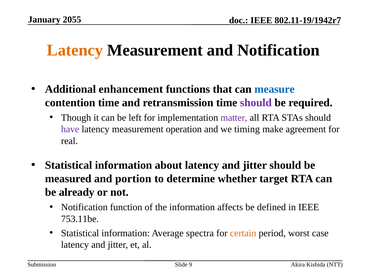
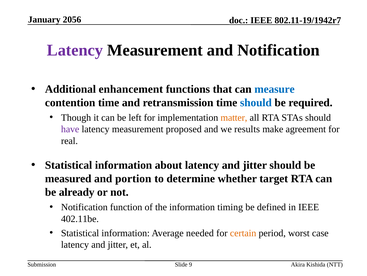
2055: 2055 -> 2056
Latency at (75, 50) colour: orange -> purple
should at (256, 102) colour: purple -> blue
matter colour: purple -> orange
operation: operation -> proposed
timing: timing -> results
affects: affects -> timing
753.11be: 753.11be -> 402.11be
spectra: spectra -> needed
